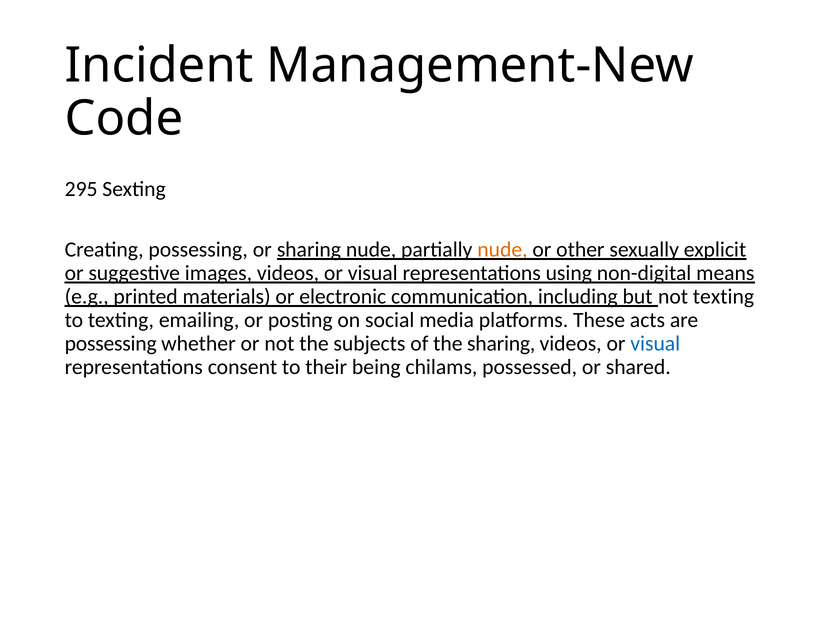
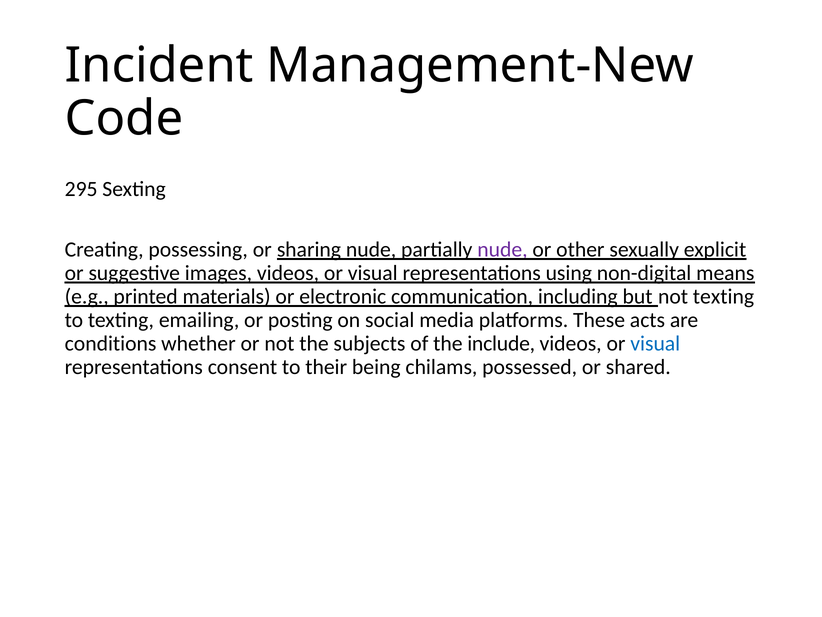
nude at (502, 250) colour: orange -> purple
possessing at (111, 343): possessing -> conditions
the sharing: sharing -> include
